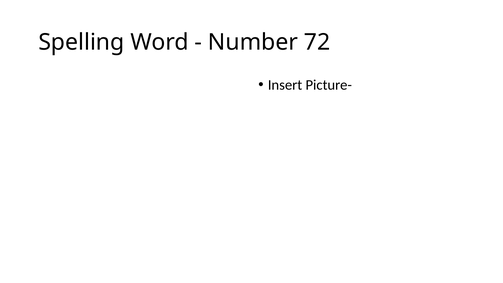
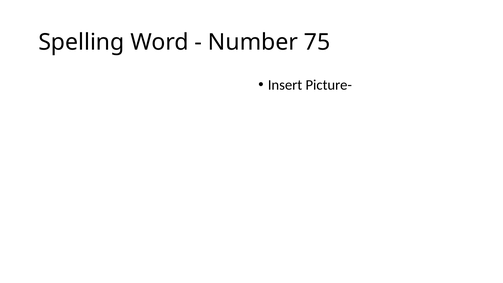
72: 72 -> 75
